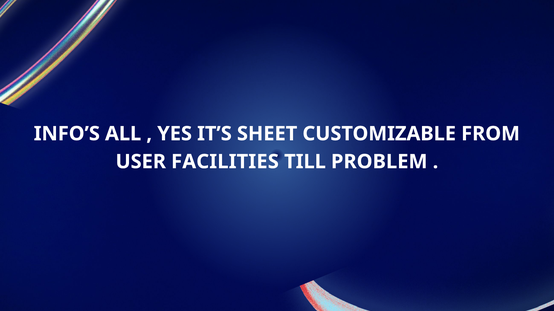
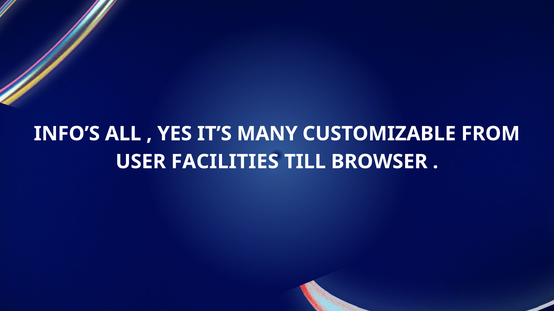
SHEET: SHEET -> MANY
PROBLEM: PROBLEM -> BROWSER
